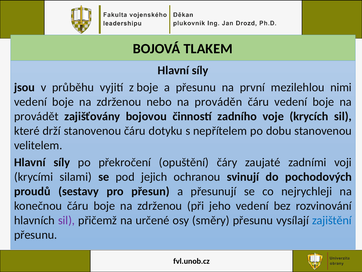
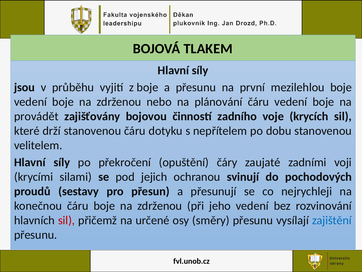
mezilehlou nimi: nimi -> boje
prováděn: prováděn -> plánování
sil at (66, 220) colour: purple -> red
